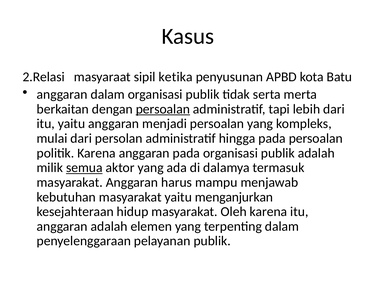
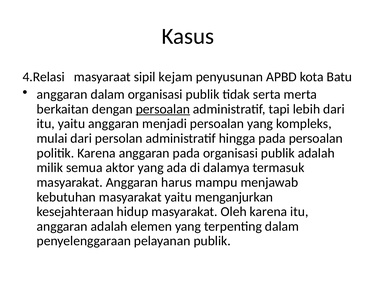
2.Relasi: 2.Relasi -> 4.Relasi
ketika: ketika -> kejam
semua underline: present -> none
